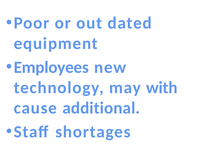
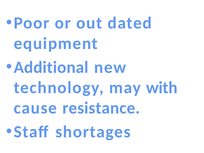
Employees: Employees -> Additional
additional: additional -> resistance
